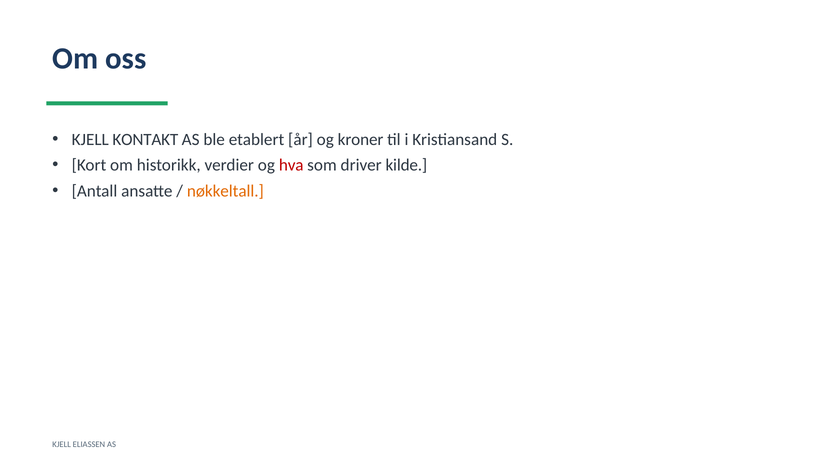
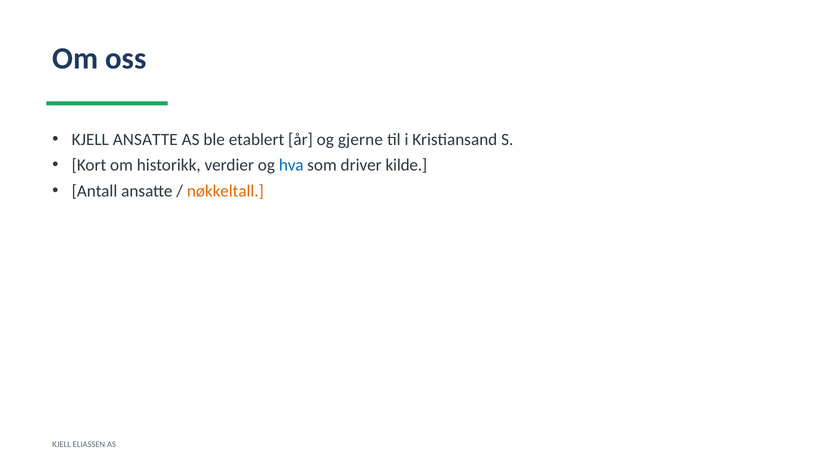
KJELL KONTAKT: KONTAKT -> ANSATTE
kroner: kroner -> gjerne
hva colour: red -> blue
